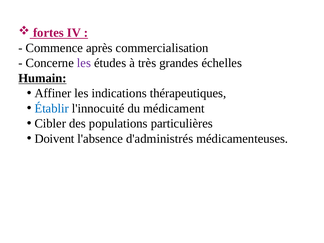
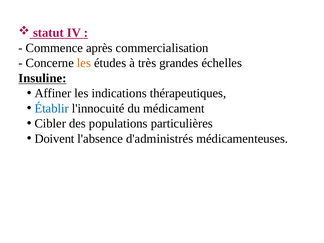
fortes: fortes -> statut
les at (84, 63) colour: purple -> orange
Humain: Humain -> Insuline
